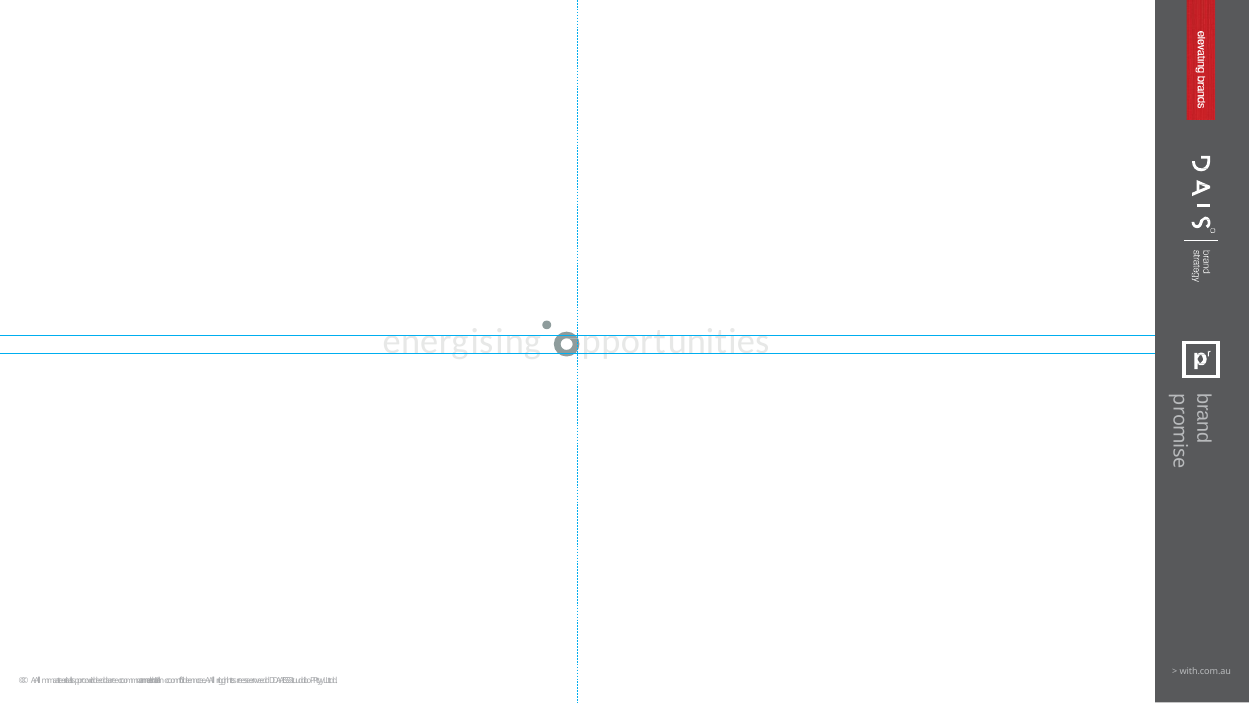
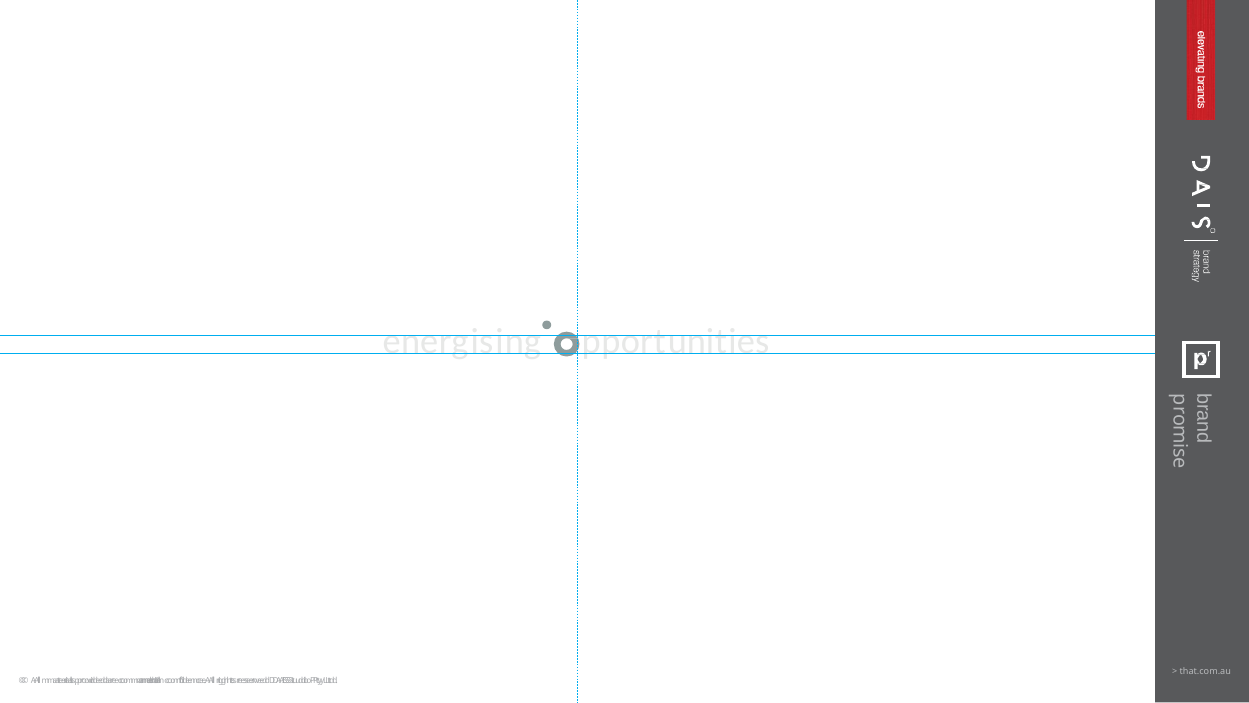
with.com.au: with.com.au -> that.com.au
